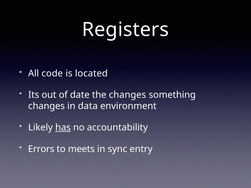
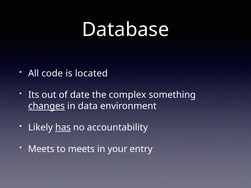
Registers: Registers -> Database
the changes: changes -> complex
changes at (47, 106) underline: none -> present
Errors at (41, 149): Errors -> Meets
sync: sync -> your
